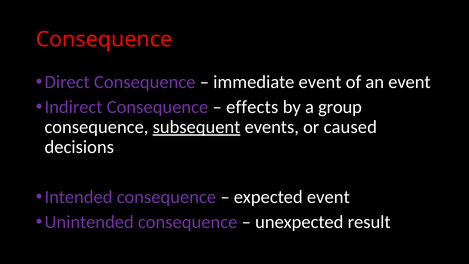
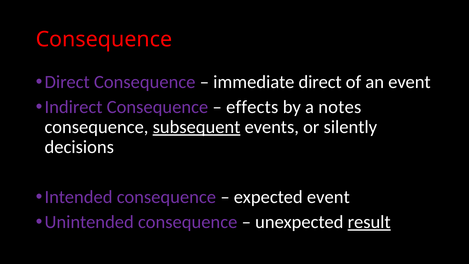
immediate event: event -> direct
group: group -> notes
caused: caused -> silently
result underline: none -> present
